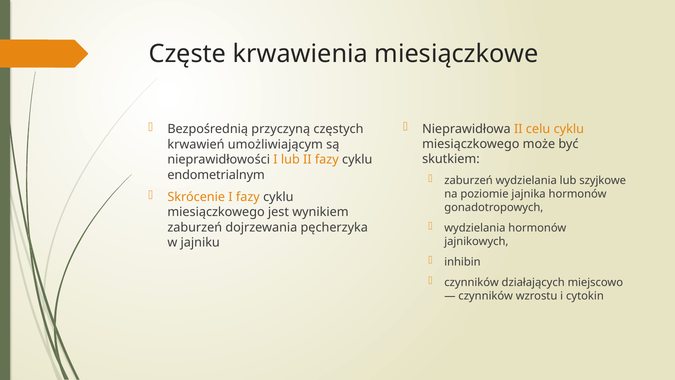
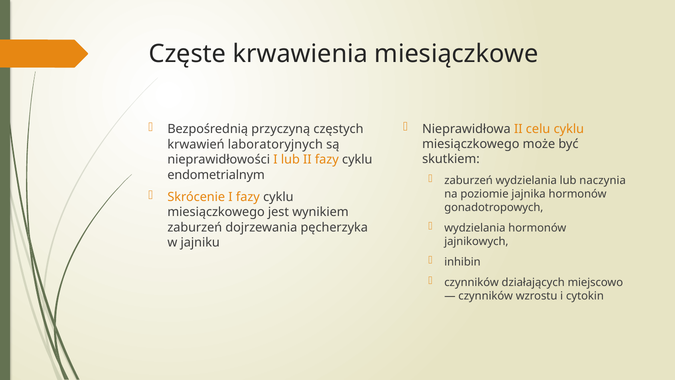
umożliwiającym: umożliwiającym -> laboratoryjnych
szyjkowe: szyjkowe -> naczynia
